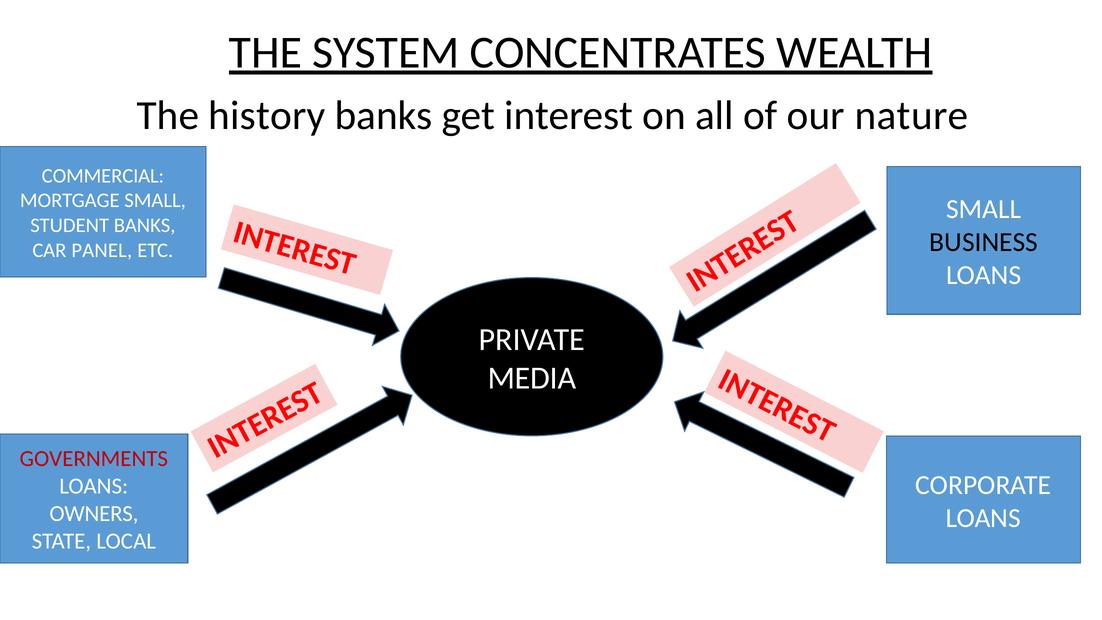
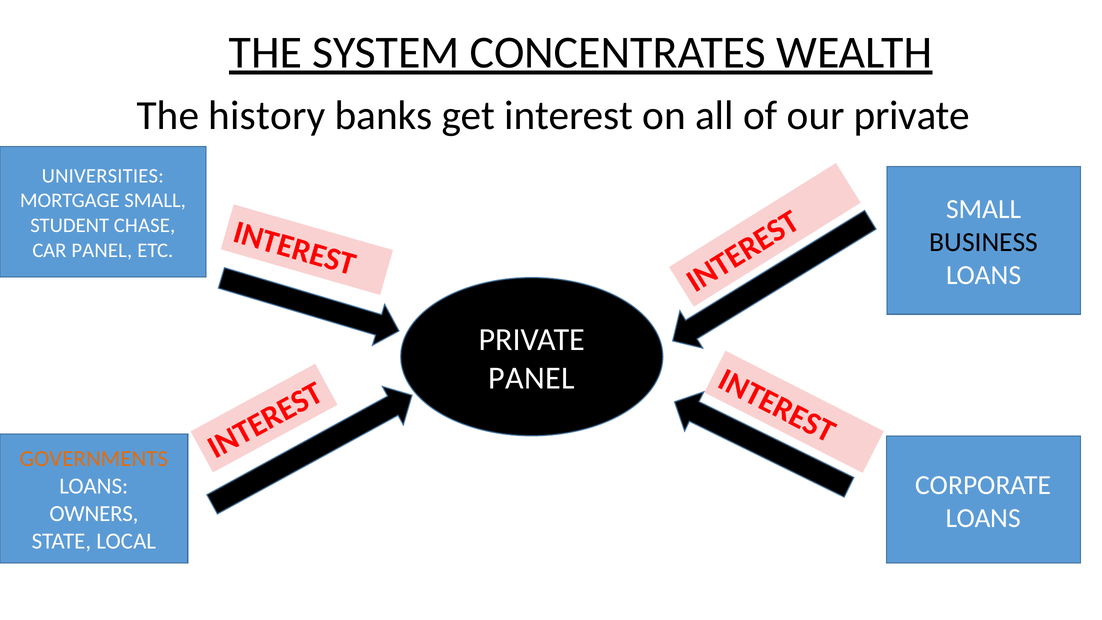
our nature: nature -> private
COMMERCIAL: COMMERCIAL -> UNIVERSITIES
STUDENT BANKS: BANKS -> CHASE
MEDIA at (532, 378): MEDIA -> PANEL
GOVERNMENTS colour: red -> orange
